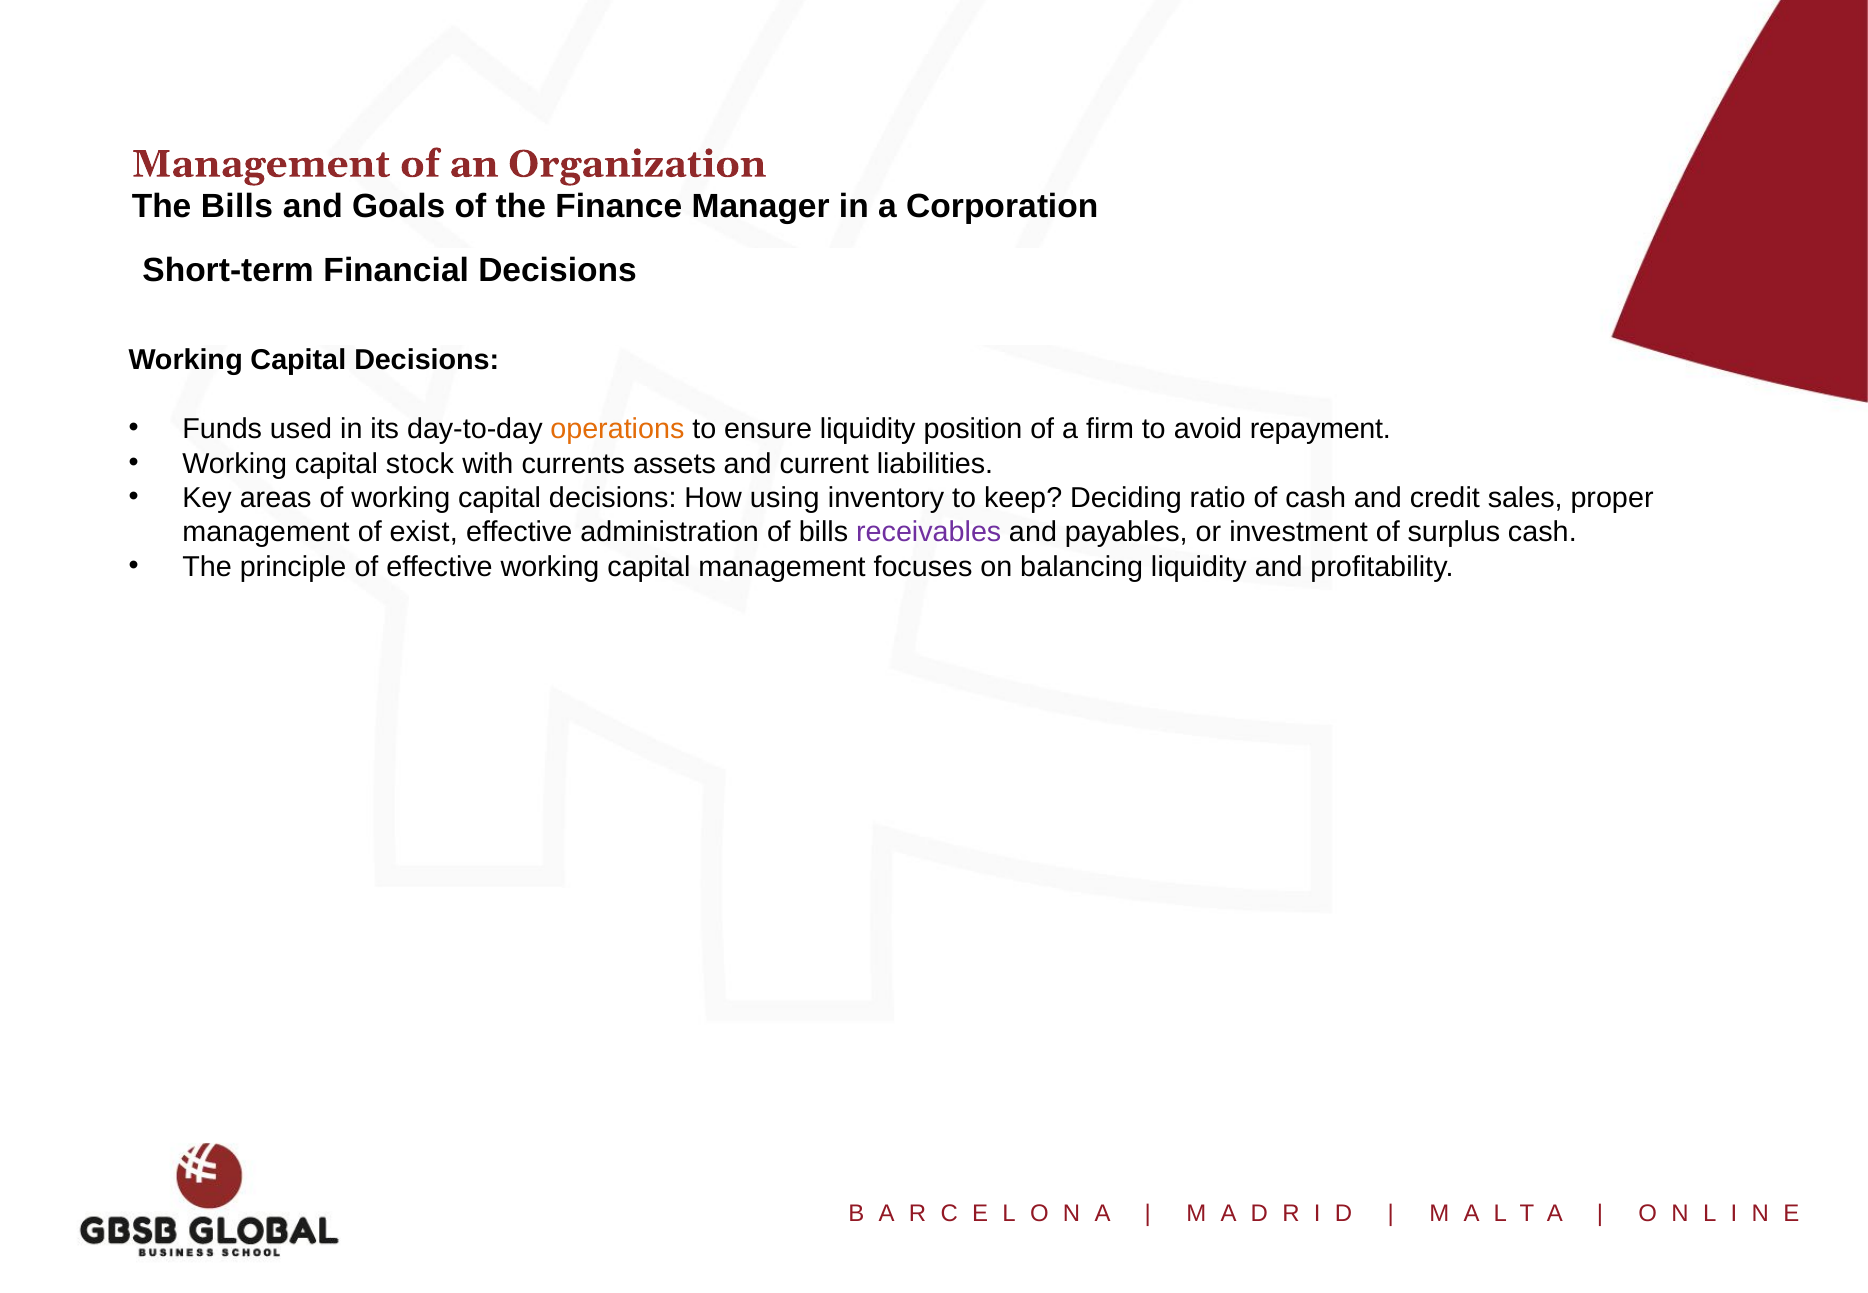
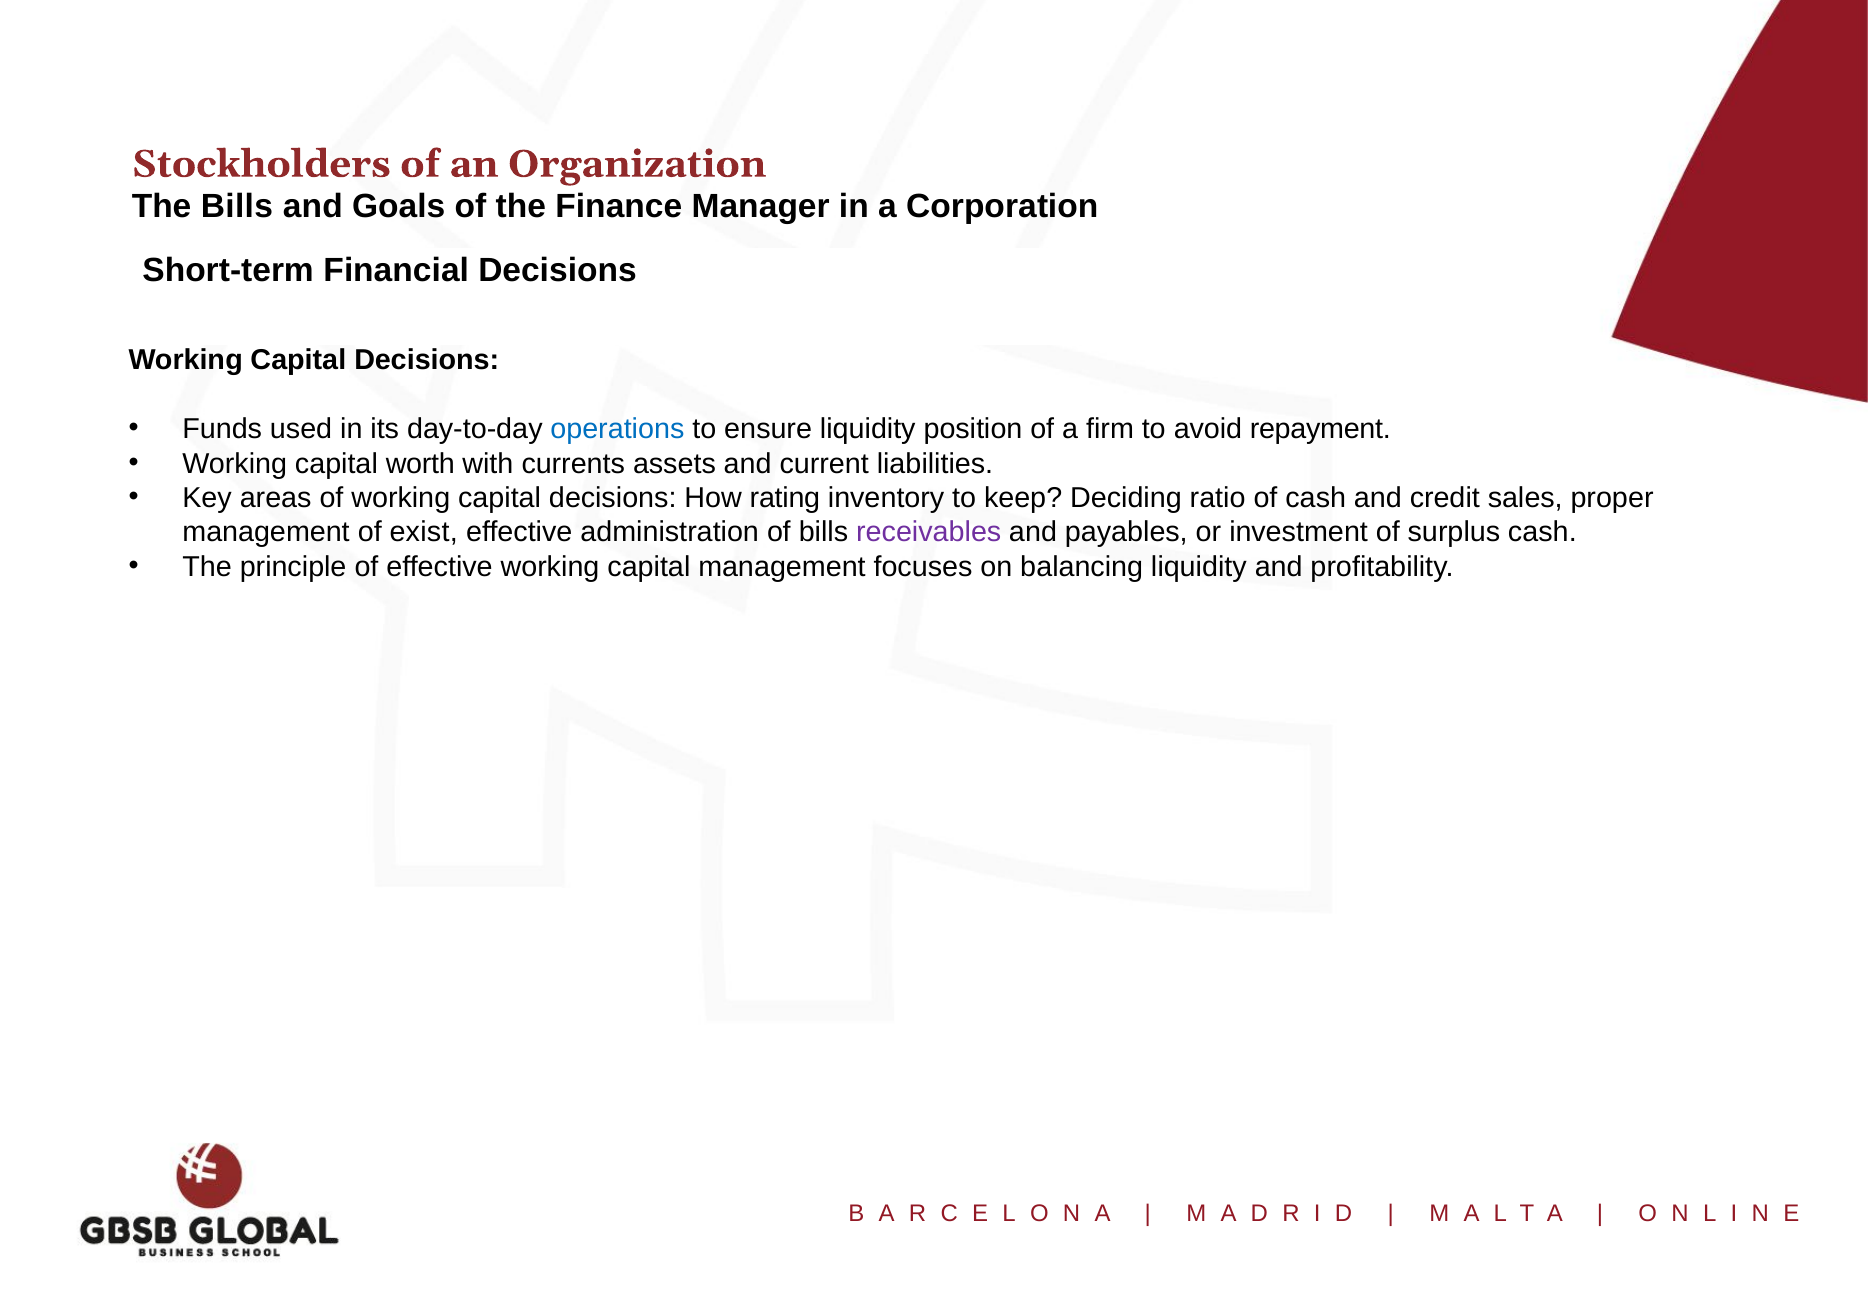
Management at (261, 164): Management -> Stockholders
operations colour: orange -> blue
stock: stock -> worth
using: using -> rating
